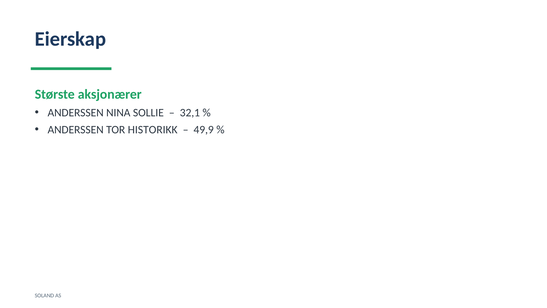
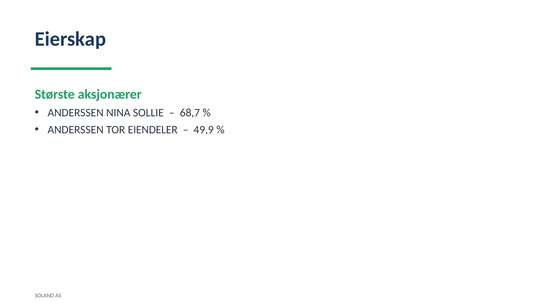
32,1: 32,1 -> 68,7
HISTORIKK: HISTORIKK -> EIENDELER
